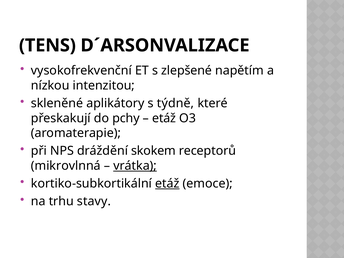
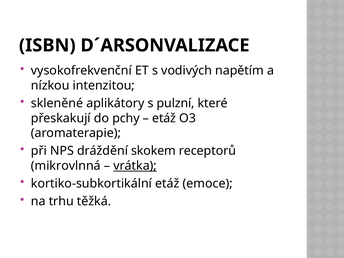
TENS: TENS -> ISBN
zlepšené: zlepšené -> vodivých
týdně: týdně -> pulzní
etáž at (167, 183) underline: present -> none
stavy: stavy -> těžká
